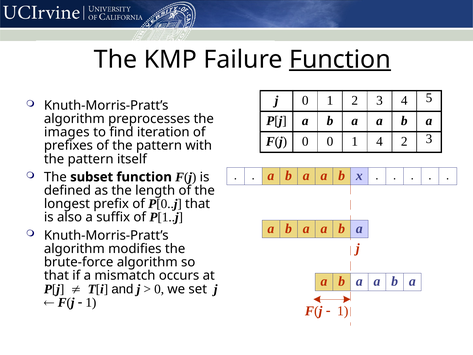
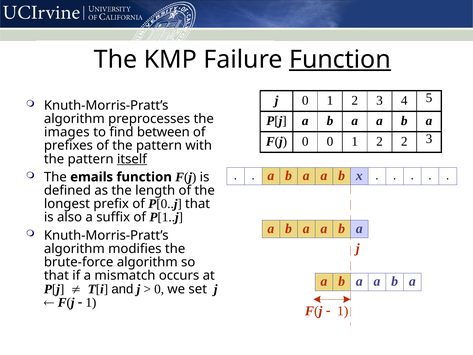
iteration: iteration -> between
0 0 1 4: 4 -> 2
itself underline: none -> present
subset: subset -> emails
